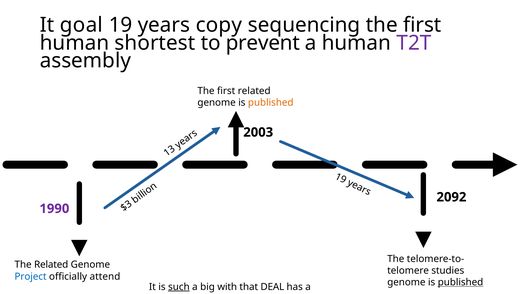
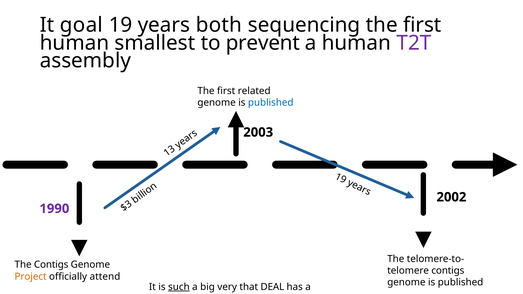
copy: copy -> both
shortest: shortest -> smallest
published at (271, 103) colour: orange -> blue
2092: 2092 -> 2002
The Related: Related -> Contigs
studies at (448, 271): studies -> contigs
Project colour: blue -> orange
published at (461, 282) underline: present -> none
with: with -> very
